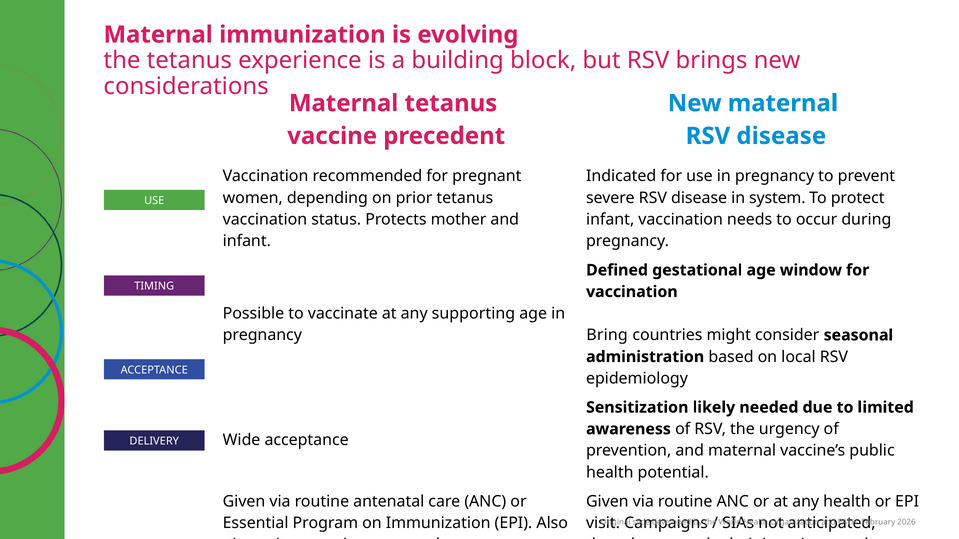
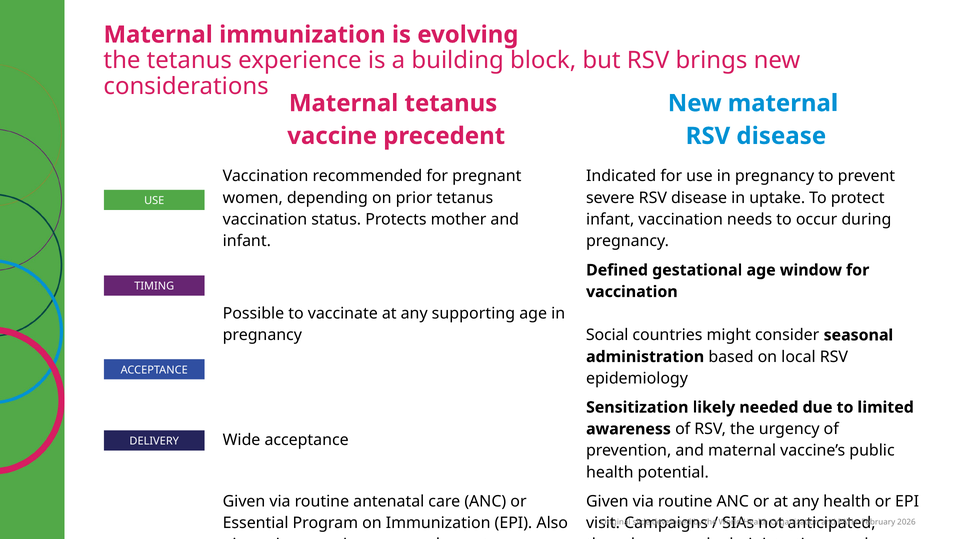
system: system -> uptake
Bring: Bring -> Social
